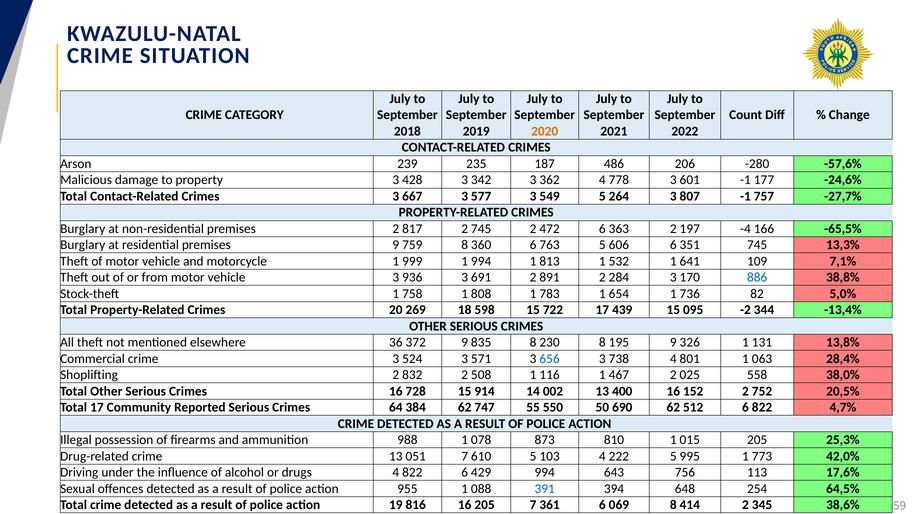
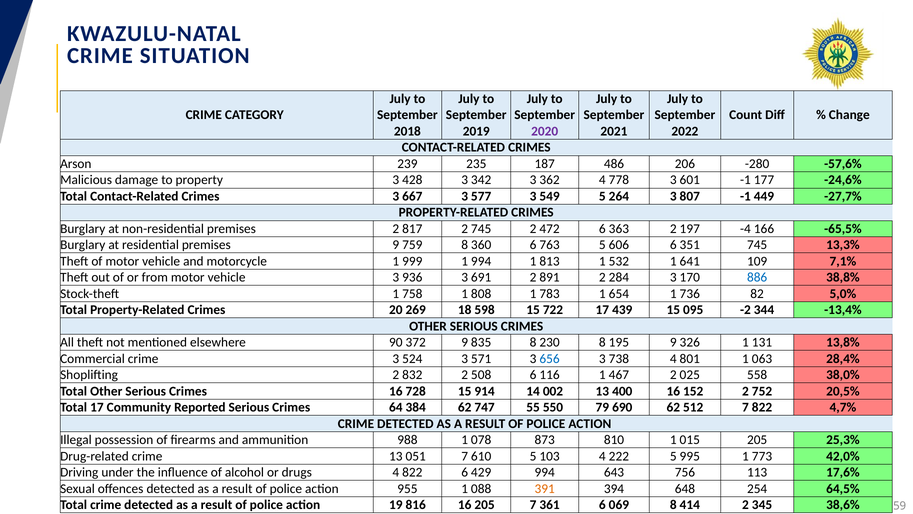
2020 colour: orange -> purple
757: 757 -> 449
36: 36 -> 90
508 1: 1 -> 6
50: 50 -> 79
512 6: 6 -> 7
391 colour: blue -> orange
